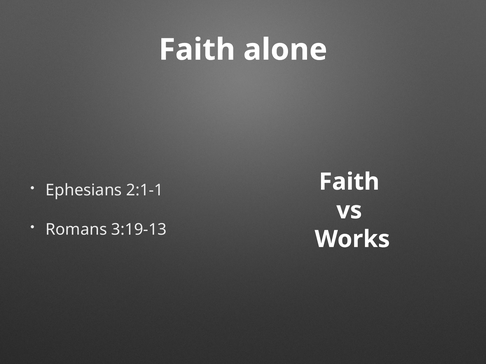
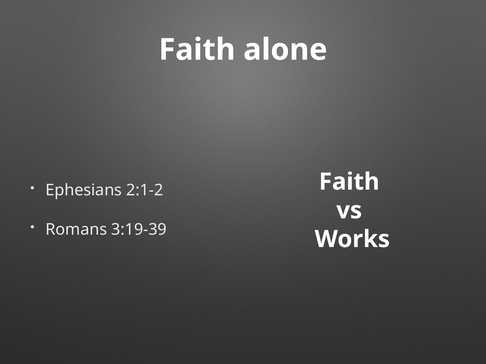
2:1-1: 2:1-1 -> 2:1-2
3:19-13: 3:19-13 -> 3:19-39
